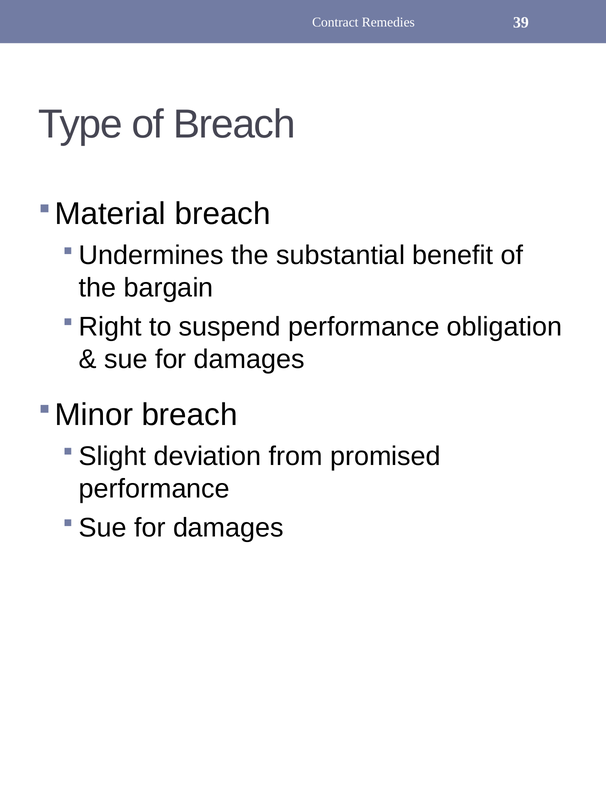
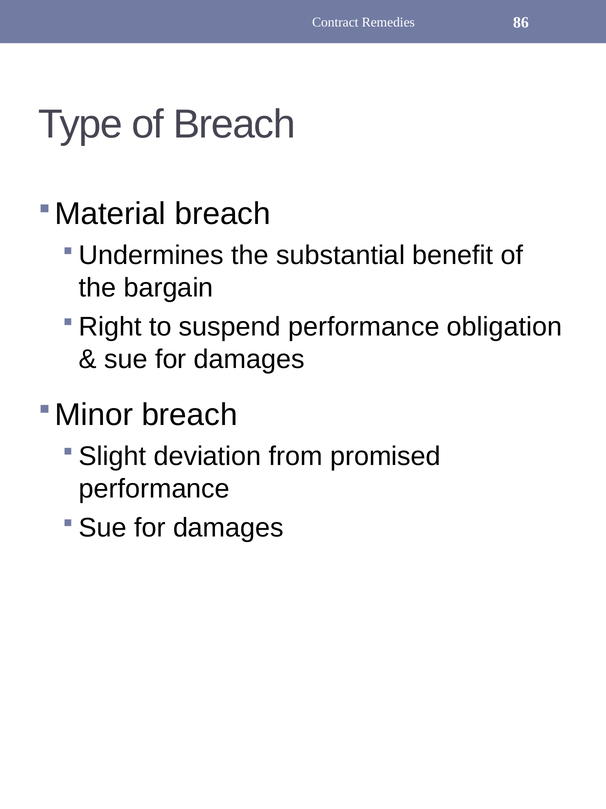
39: 39 -> 86
